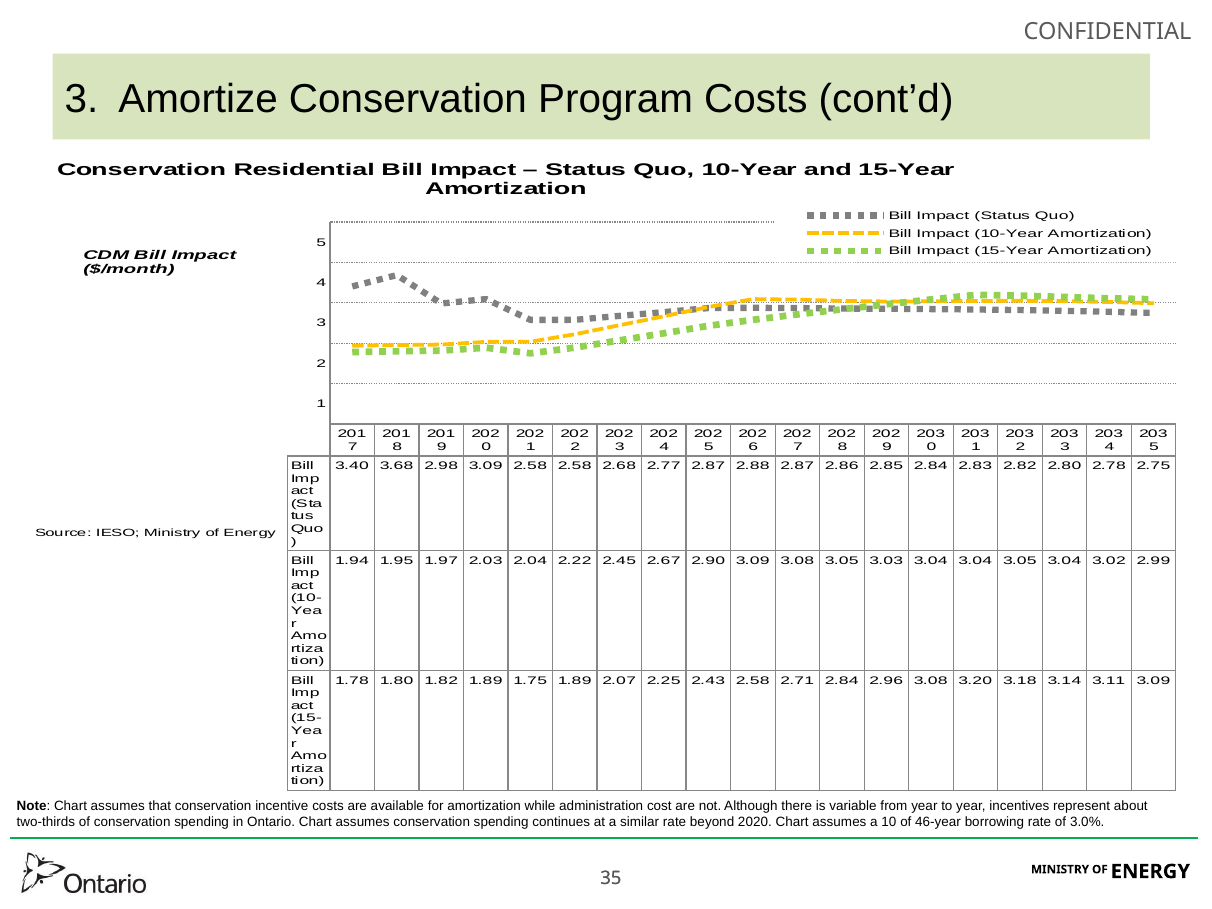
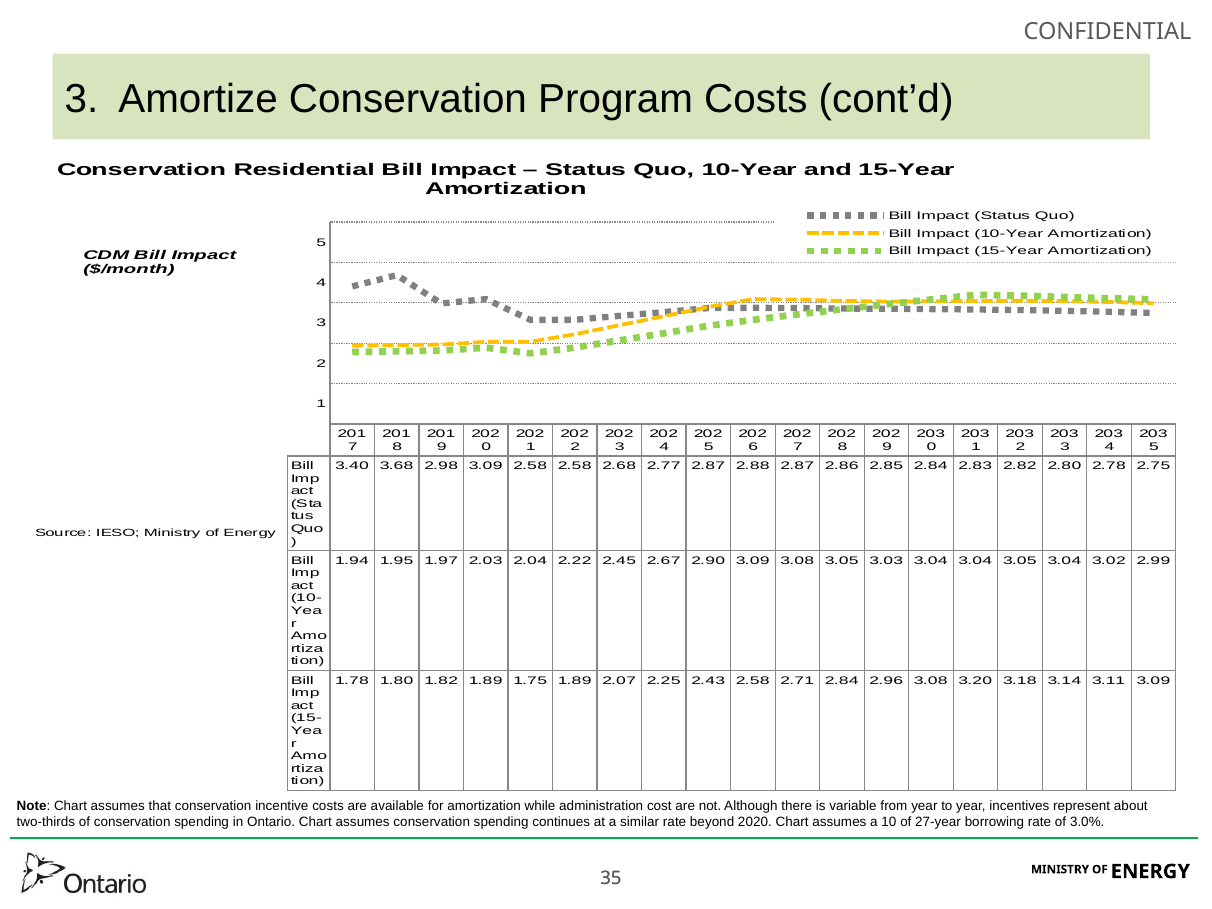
46-year: 46-year -> 27-year
